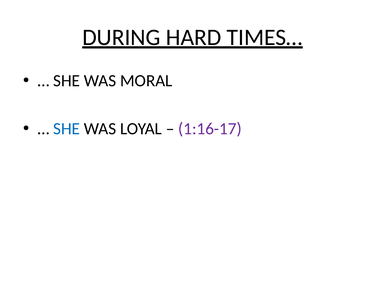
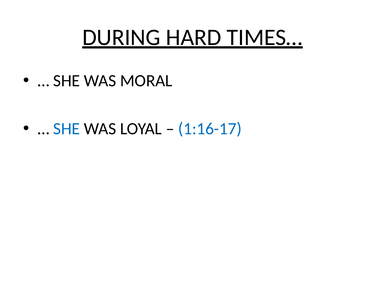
1:16-17 colour: purple -> blue
